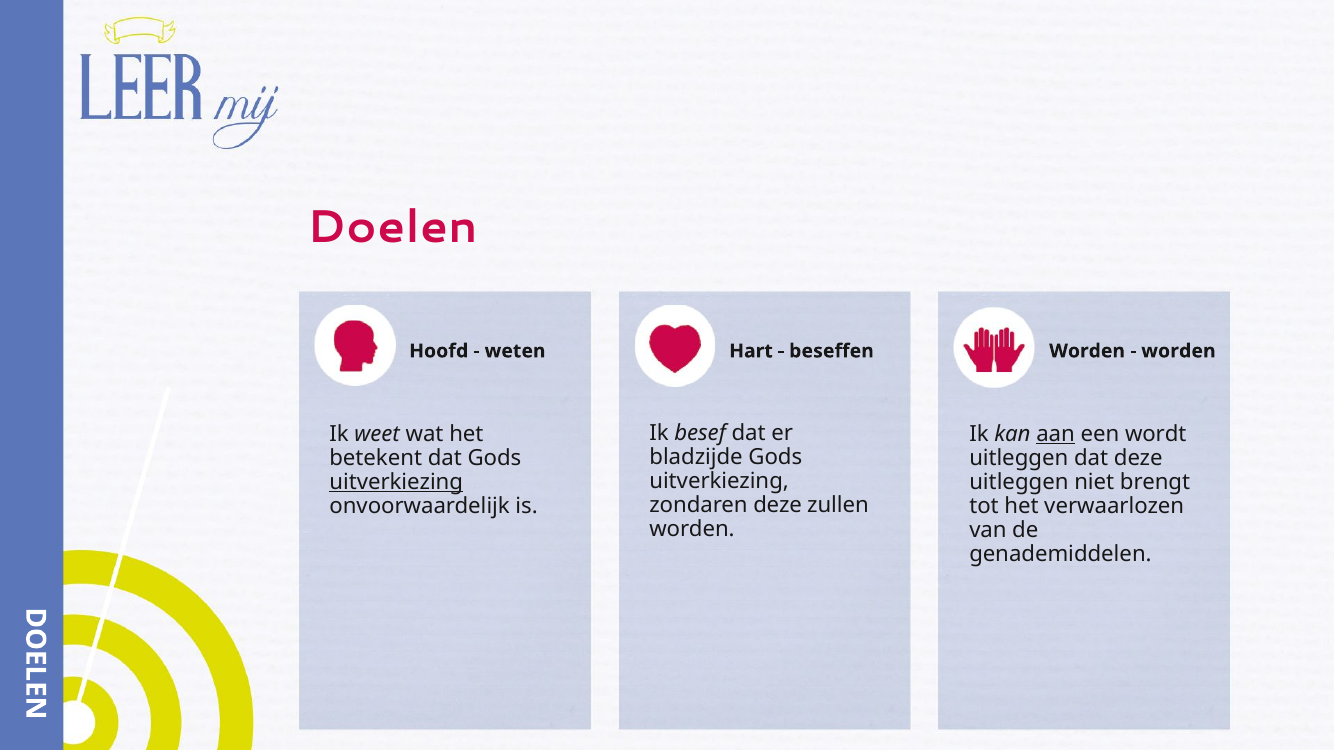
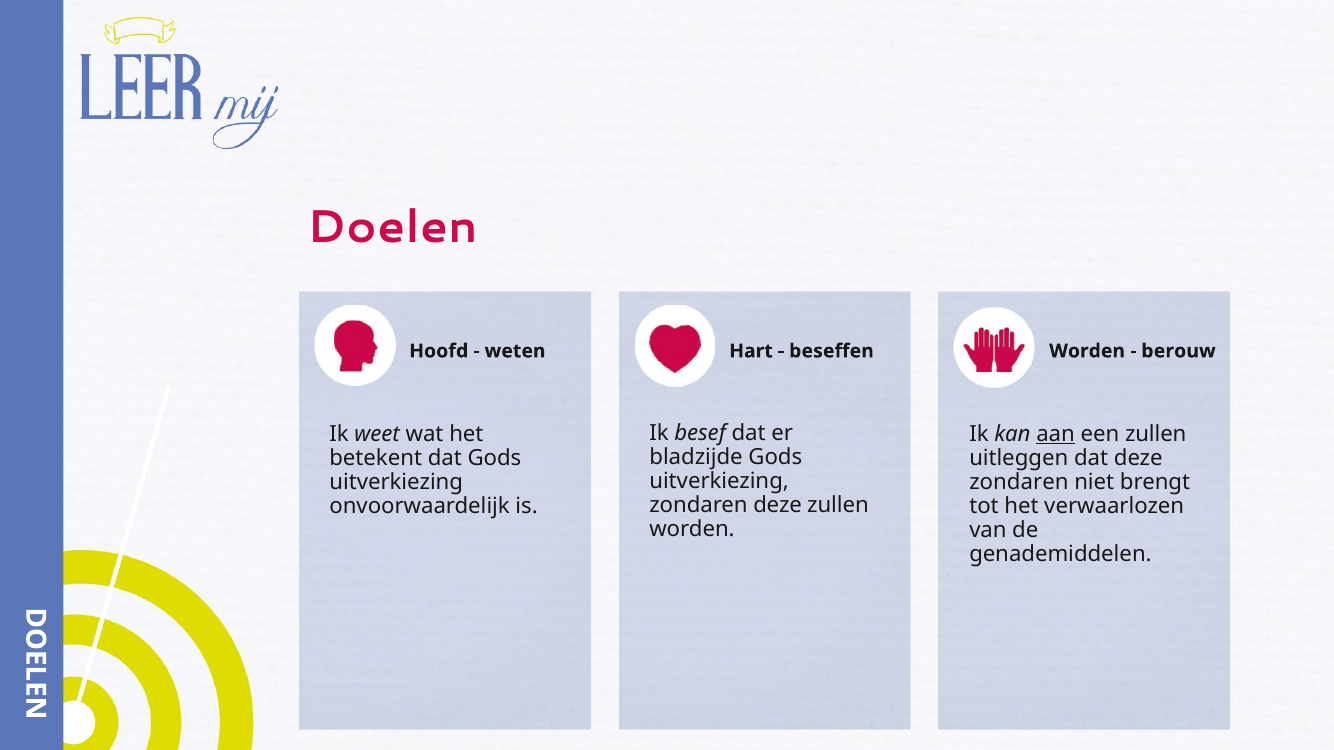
worden at (1178, 351): worden -> berouw
een wordt: wordt -> zullen
uitverkiezing at (396, 482) underline: present -> none
uitleggen at (1019, 482): uitleggen -> zondaren
